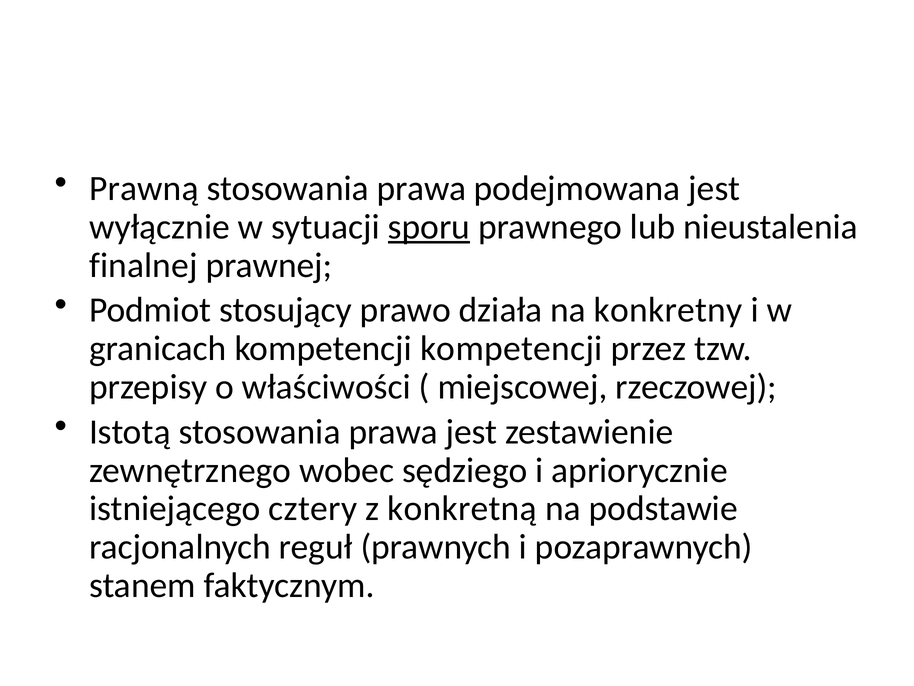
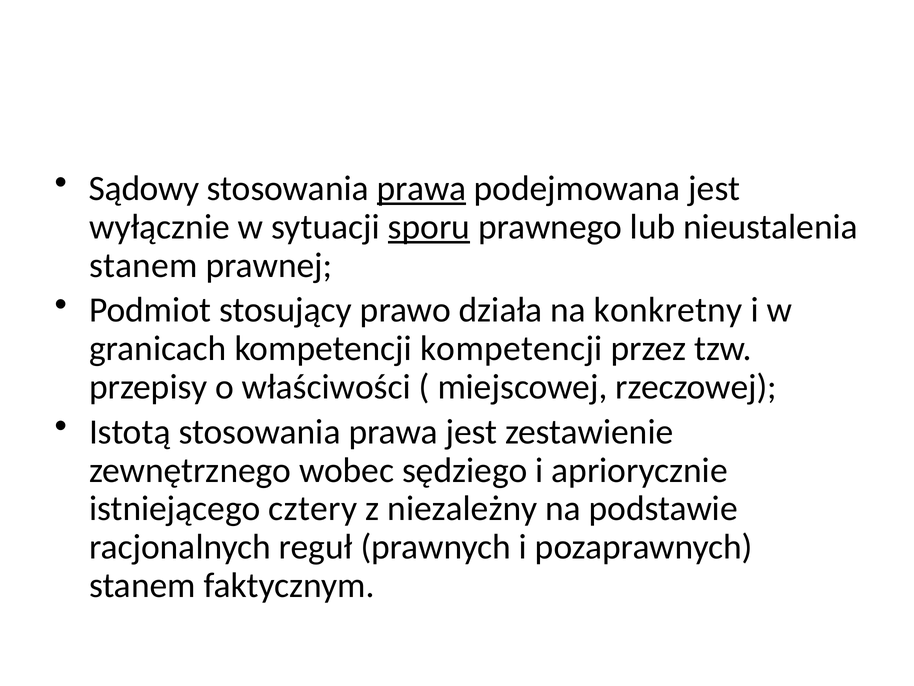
Prawną: Prawną -> Sądowy
prawa at (421, 188) underline: none -> present
finalnej at (143, 265): finalnej -> stanem
konkretną: konkretną -> niezależny
